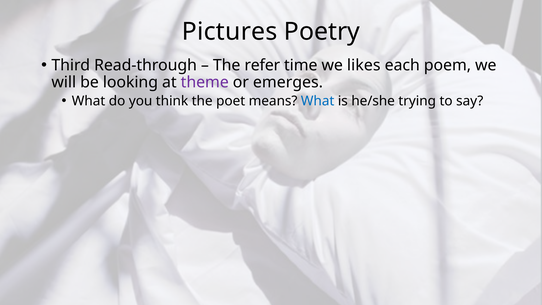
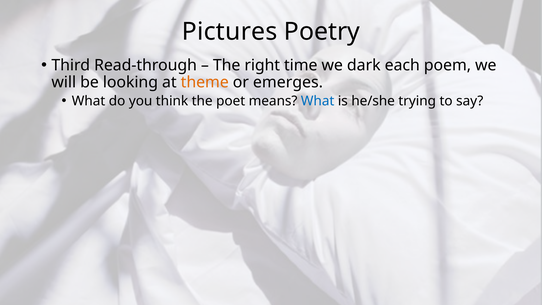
refer: refer -> right
likes: likes -> dark
theme colour: purple -> orange
